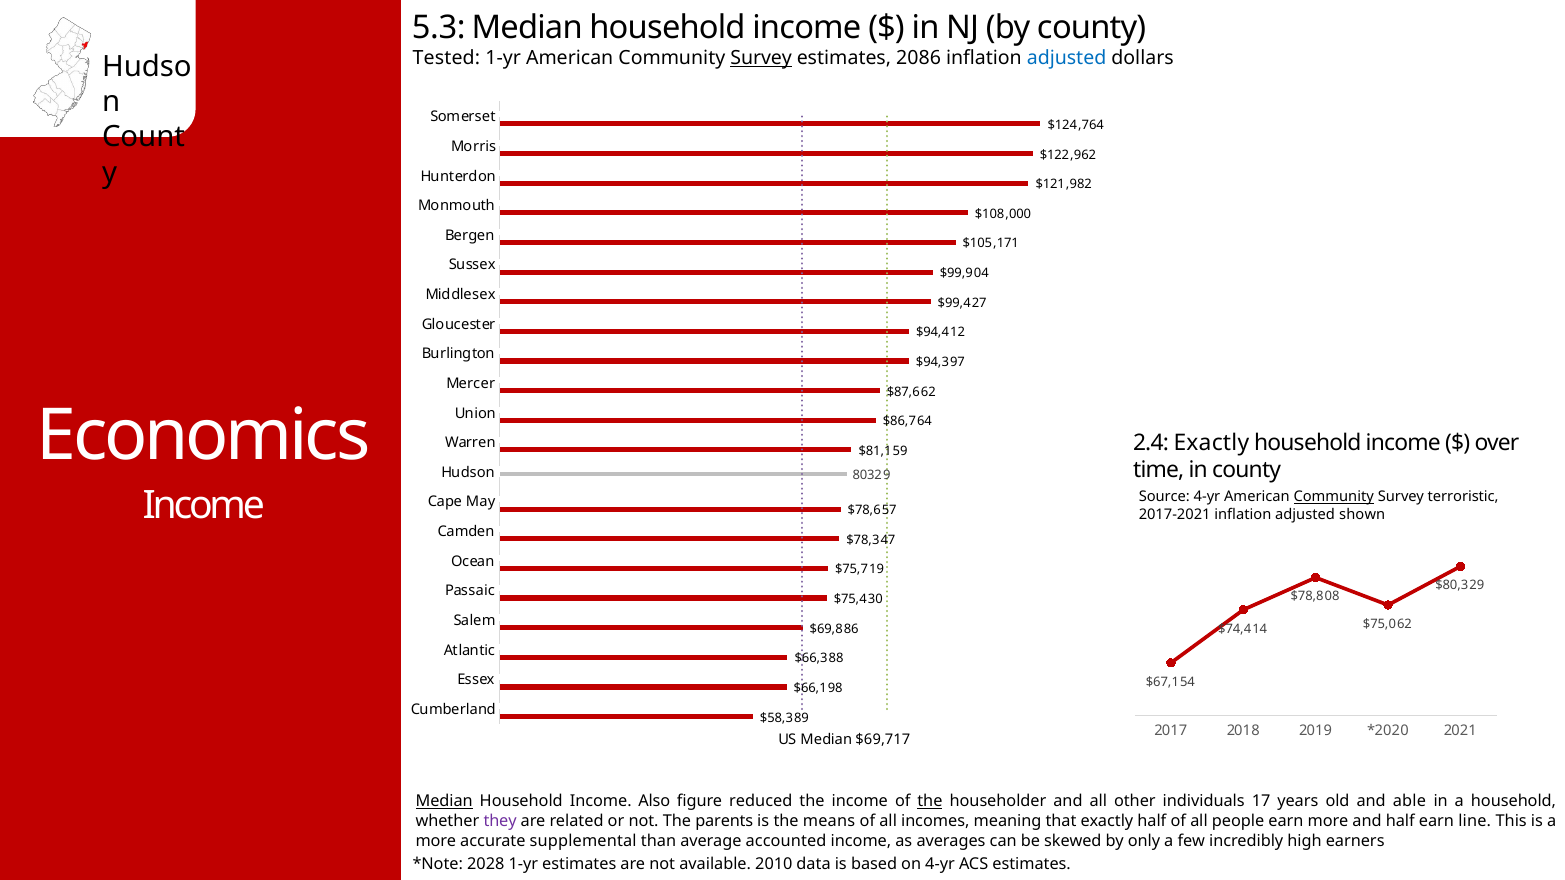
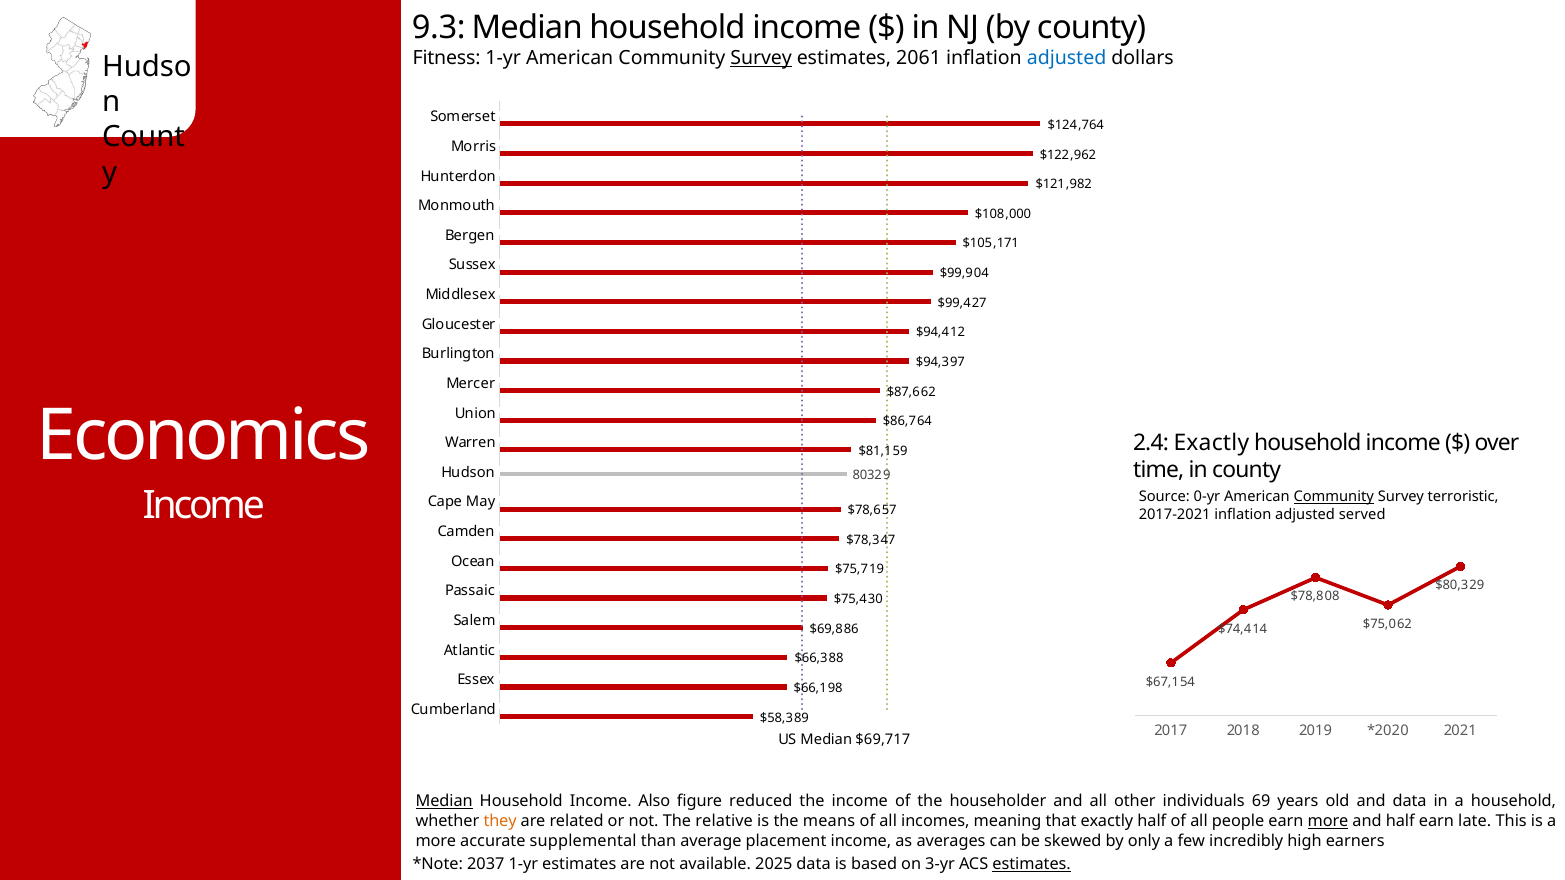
5.3: 5.3 -> 9.3
Tested: Tested -> Fitness
2086: 2086 -> 2061
Source 4-yr: 4-yr -> 0-yr
shown: shown -> served
the at (930, 802) underline: present -> none
17: 17 -> 69
and able: able -> data
they colour: purple -> orange
parents: parents -> relative
more at (1328, 821) underline: none -> present
line: line -> late
accounted: accounted -> placement
2028: 2028 -> 2037
2010: 2010 -> 2025
on 4-yr: 4-yr -> 3-yr
estimates at (1032, 864) underline: none -> present
